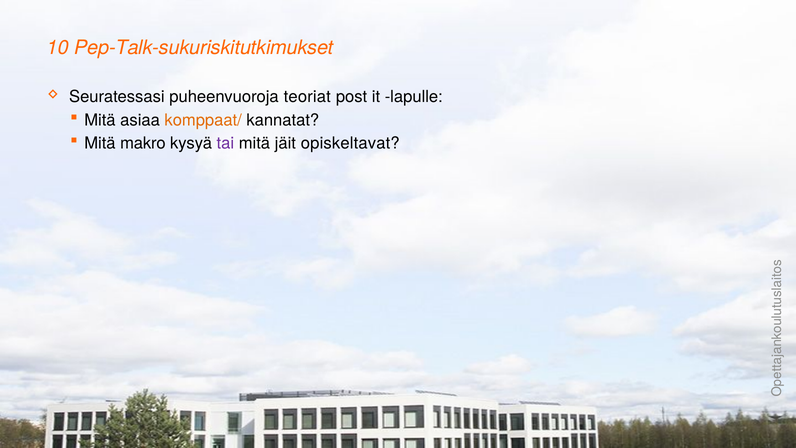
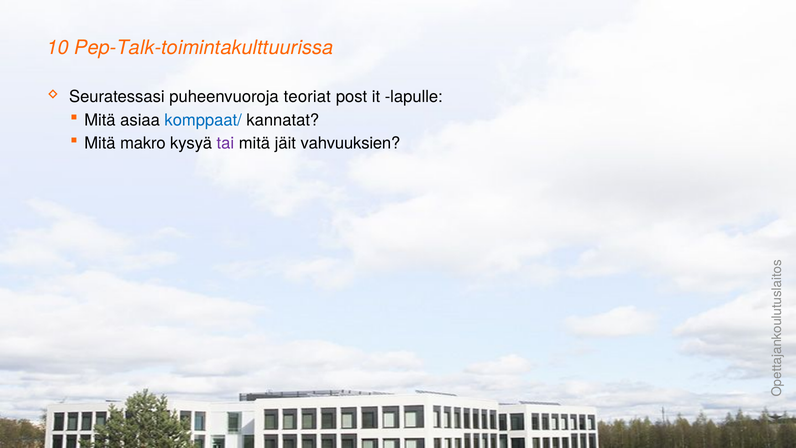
Pep-Talk-sukuriskitutkimukset: Pep-Talk-sukuriskitutkimukset -> Pep-Talk-toimintakulttuurissa
komppaat/ colour: orange -> blue
opiskeltavat: opiskeltavat -> vahvuuksien
